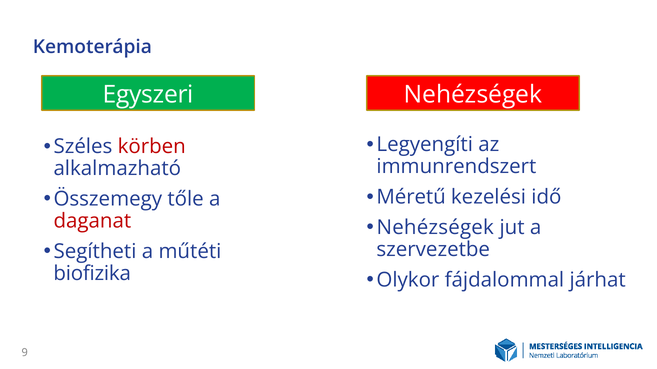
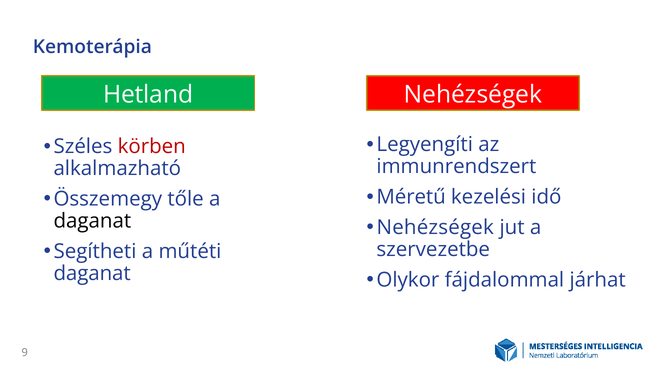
Egyszeri: Egyszeri -> Hetland
daganat at (92, 222) colour: red -> black
biofizika at (92, 274): biofizika -> daganat
